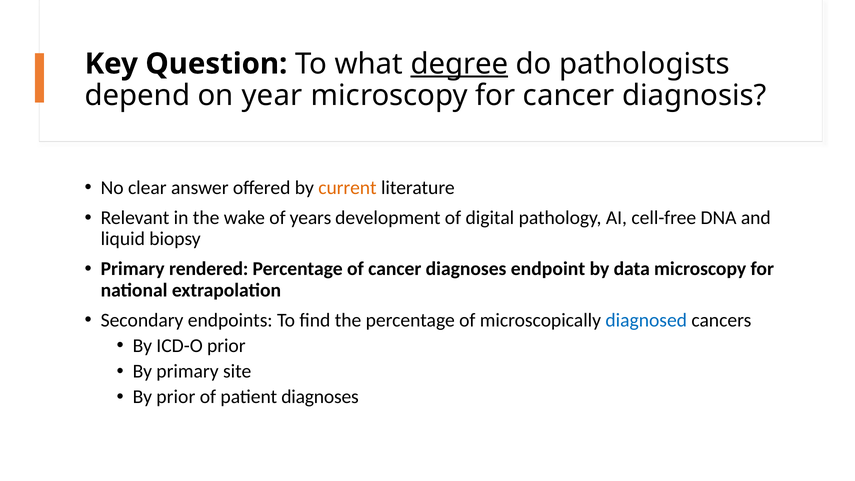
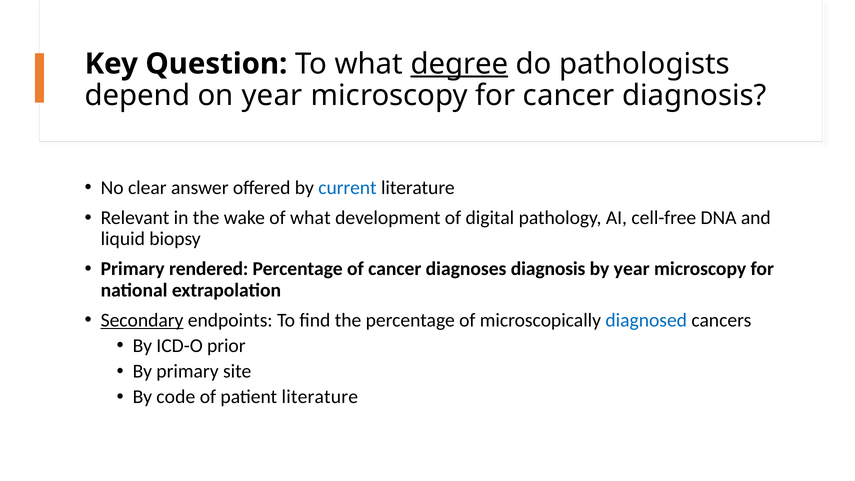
current colour: orange -> blue
of years: years -> what
diagnoses endpoint: endpoint -> diagnosis
by data: data -> year
Secondary underline: none -> present
By prior: prior -> code
patient diagnoses: diagnoses -> literature
